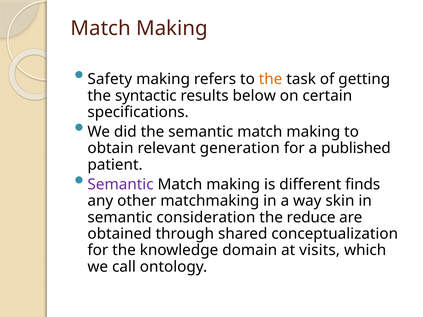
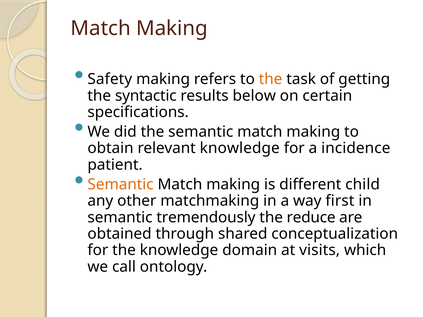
relevant generation: generation -> knowledge
published: published -> incidence
Semantic at (121, 185) colour: purple -> orange
finds: finds -> child
skin: skin -> first
consideration: consideration -> tremendously
